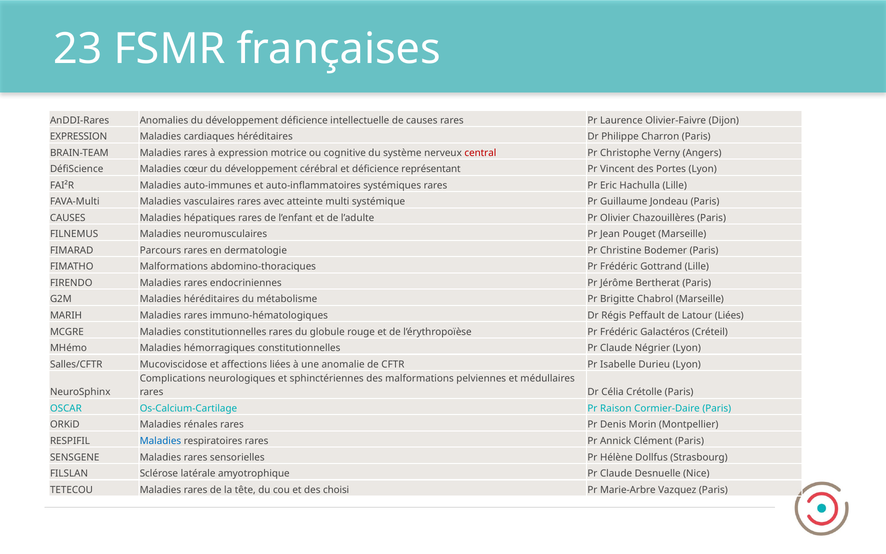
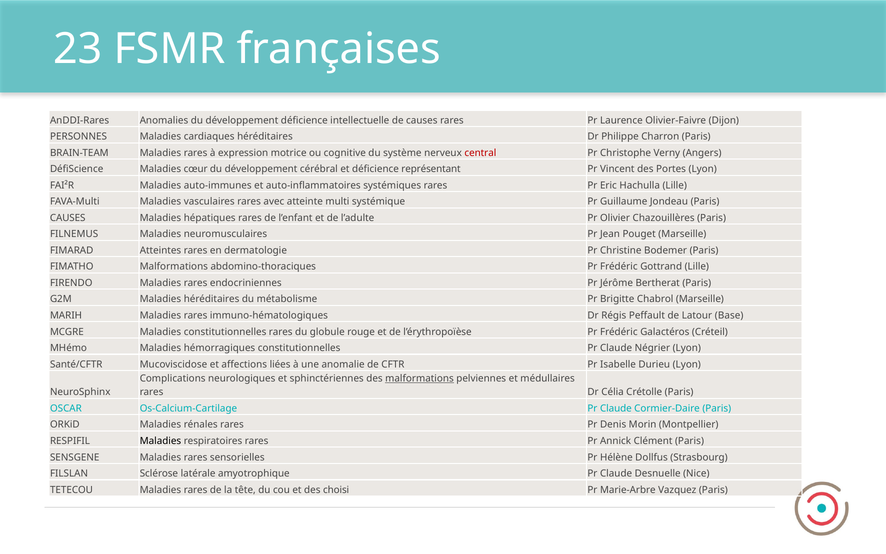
EXPRESSION at (79, 137): EXPRESSION -> PERSONNES
Parcours: Parcours -> Atteintes
Latour Liées: Liées -> Base
Salles/CFTR: Salles/CFTR -> Santé/CFTR
malformations at (419, 378) underline: none -> present
Os-Calcium-Cartilage Pr Raison: Raison -> Claude
Maladies at (160, 441) colour: blue -> black
